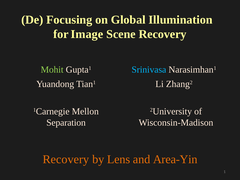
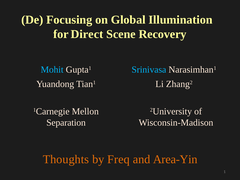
Image: Image -> Direct
Mohit colour: light green -> light blue
Recovery at (66, 159): Recovery -> Thoughts
Lens: Lens -> Freq
